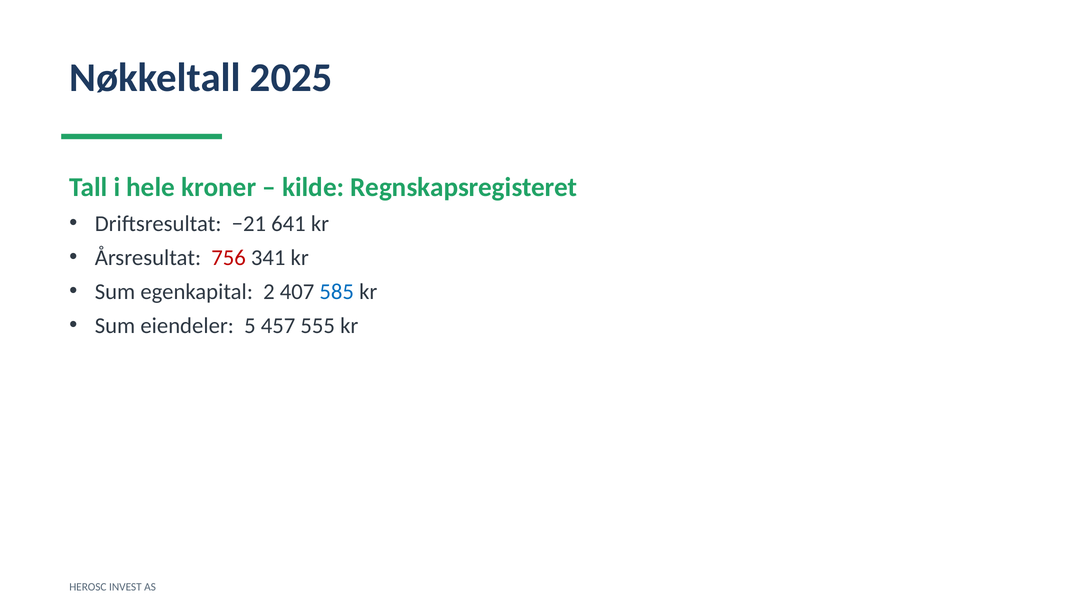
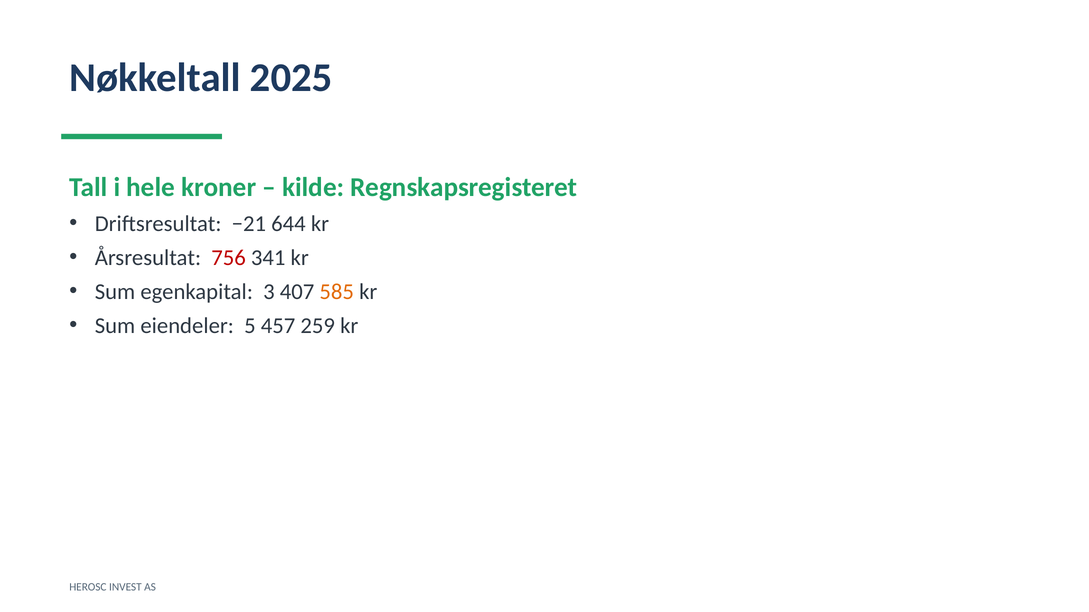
641: 641 -> 644
2: 2 -> 3
585 colour: blue -> orange
555: 555 -> 259
